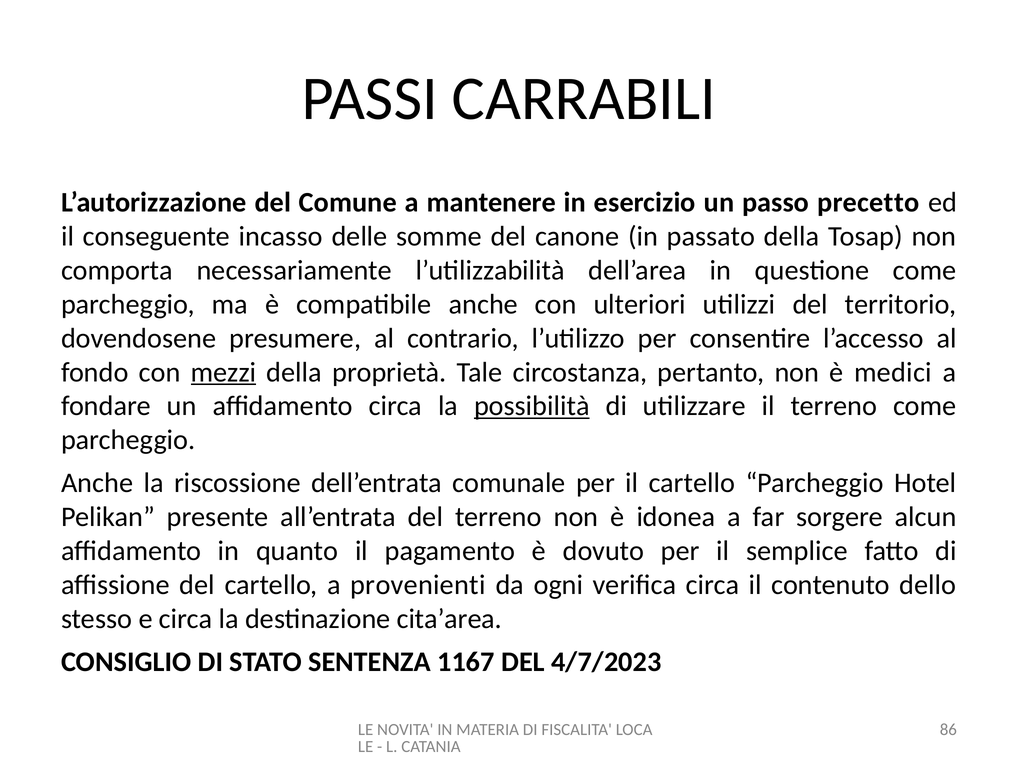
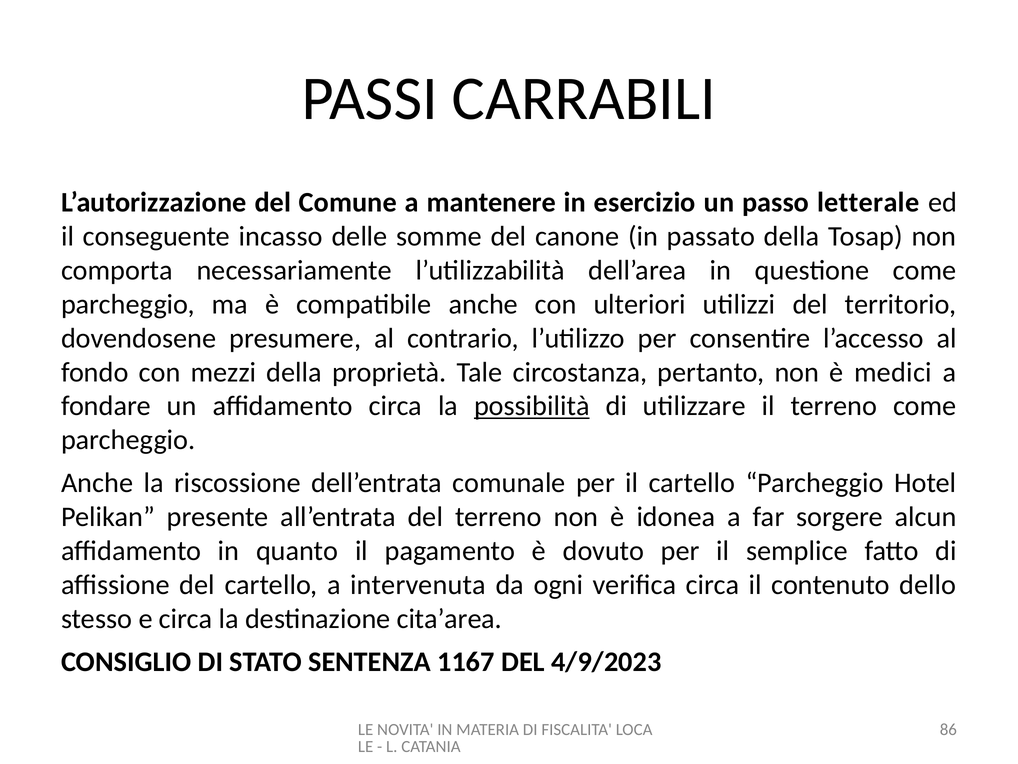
precetto: precetto -> letterale
mezzi underline: present -> none
provenienti: provenienti -> intervenuta
4/7/2023: 4/7/2023 -> 4/9/2023
